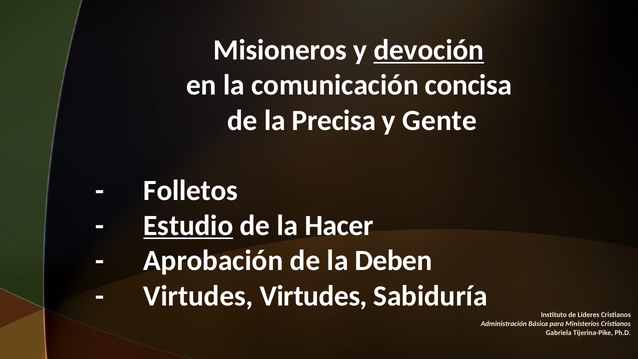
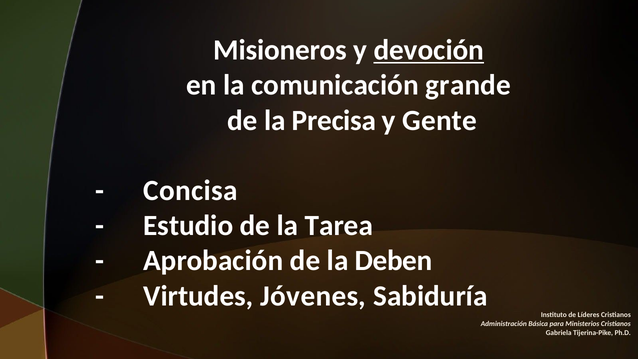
concisa: concisa -> grande
Folletos: Folletos -> Concisa
Estudio underline: present -> none
Hacer: Hacer -> Tarea
Virtudes Virtudes: Virtudes -> Jóvenes
